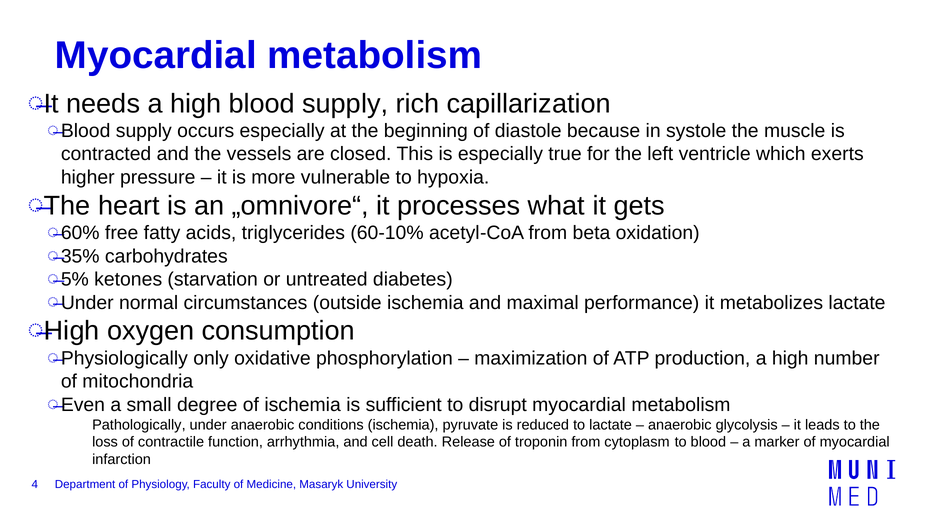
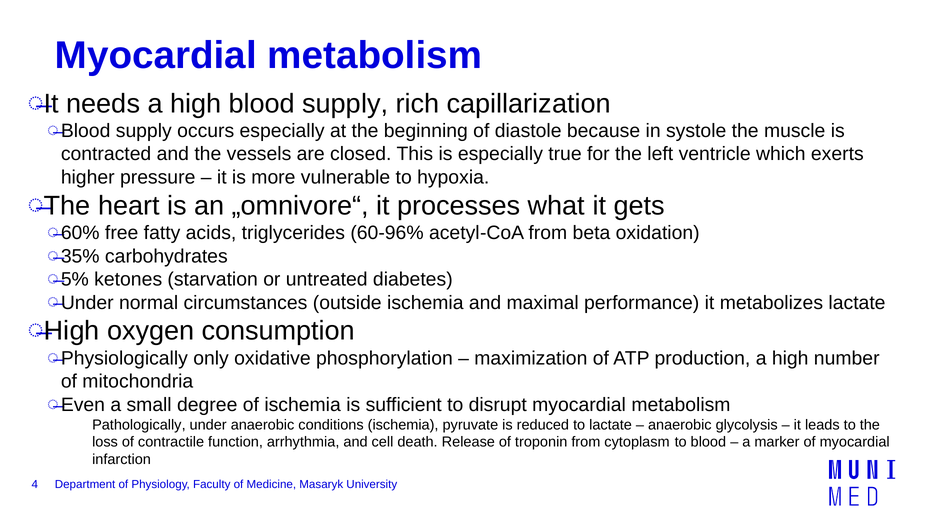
60-10%: 60-10% -> 60-96%
